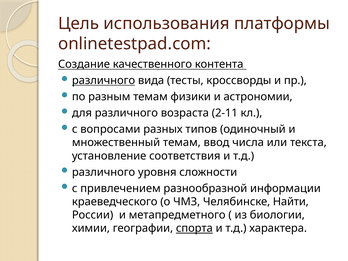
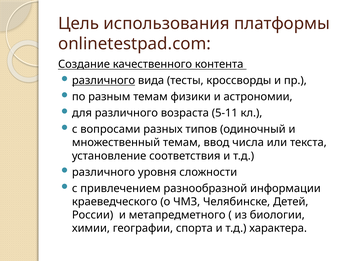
2-11: 2-11 -> 5-11
Найти: Найти -> Детей
спорта underline: present -> none
